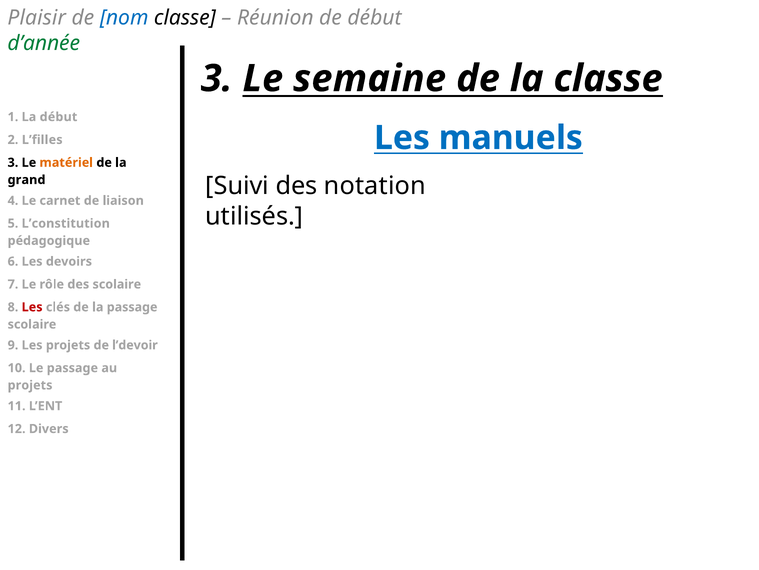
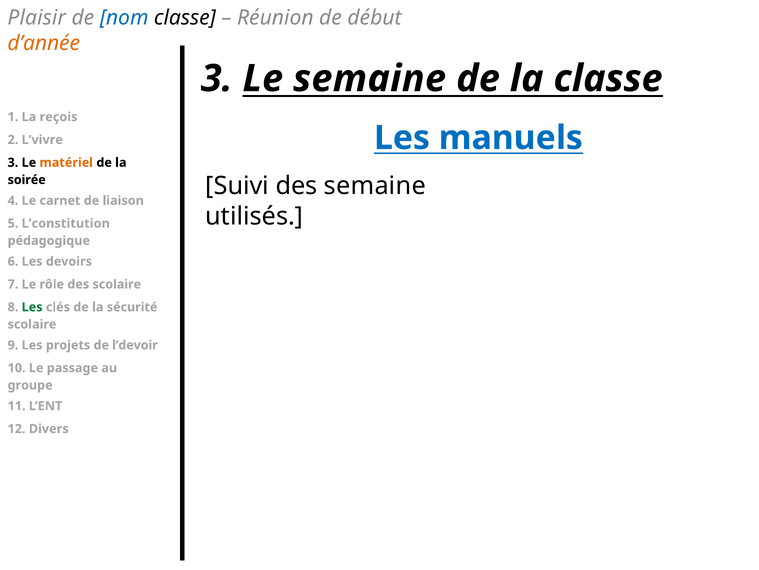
d’année colour: green -> orange
La début: début -> reçois
L’filles: L’filles -> L’vivre
grand: grand -> soirée
des notation: notation -> semaine
Les at (32, 307) colour: red -> green
la passage: passage -> sécurité
projets at (30, 385): projets -> groupe
